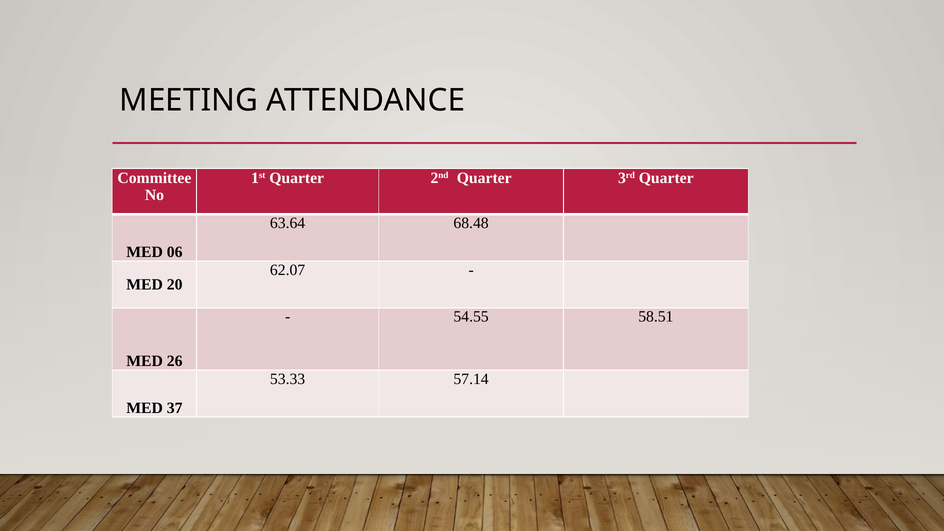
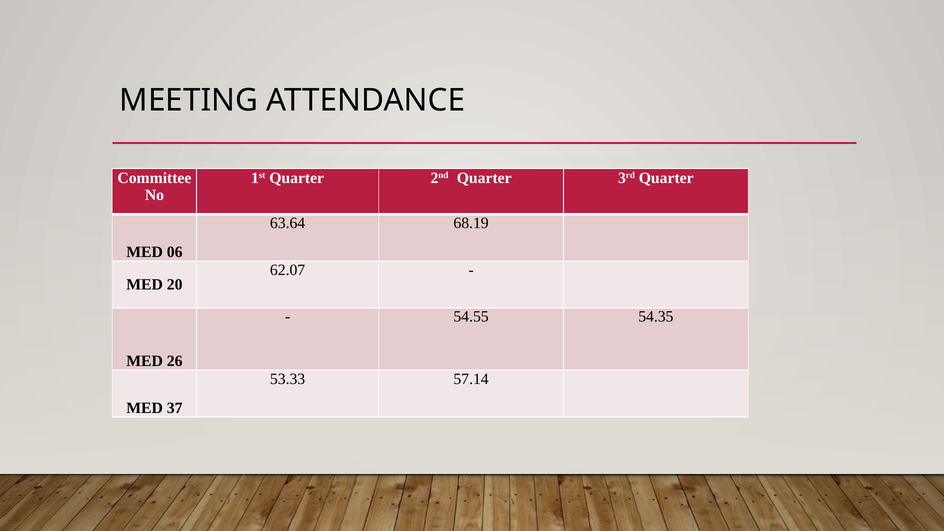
68.48: 68.48 -> 68.19
58.51: 58.51 -> 54.35
